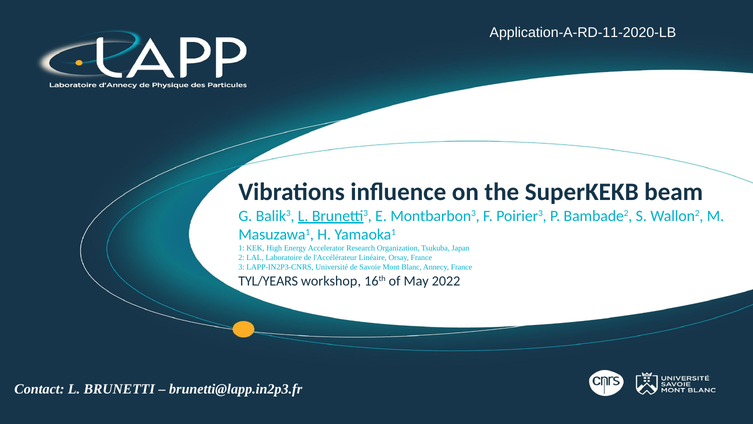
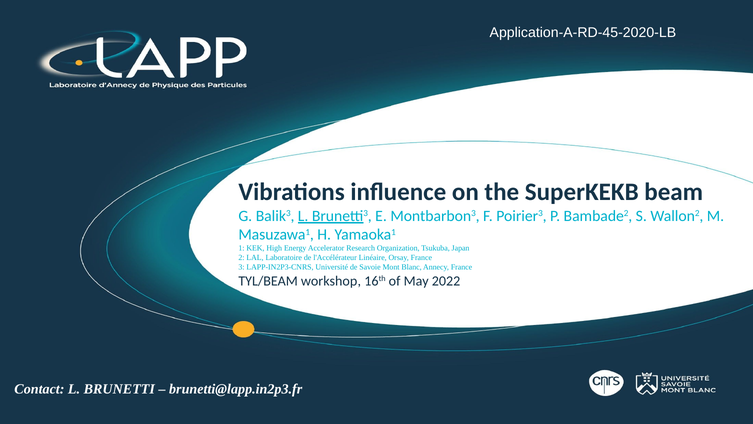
Application-A-RD-11-2020-LB: Application-A-RD-11-2020-LB -> Application-A-RD-45-2020-LB
TYL/YEARS: TYL/YEARS -> TYL/BEAM
